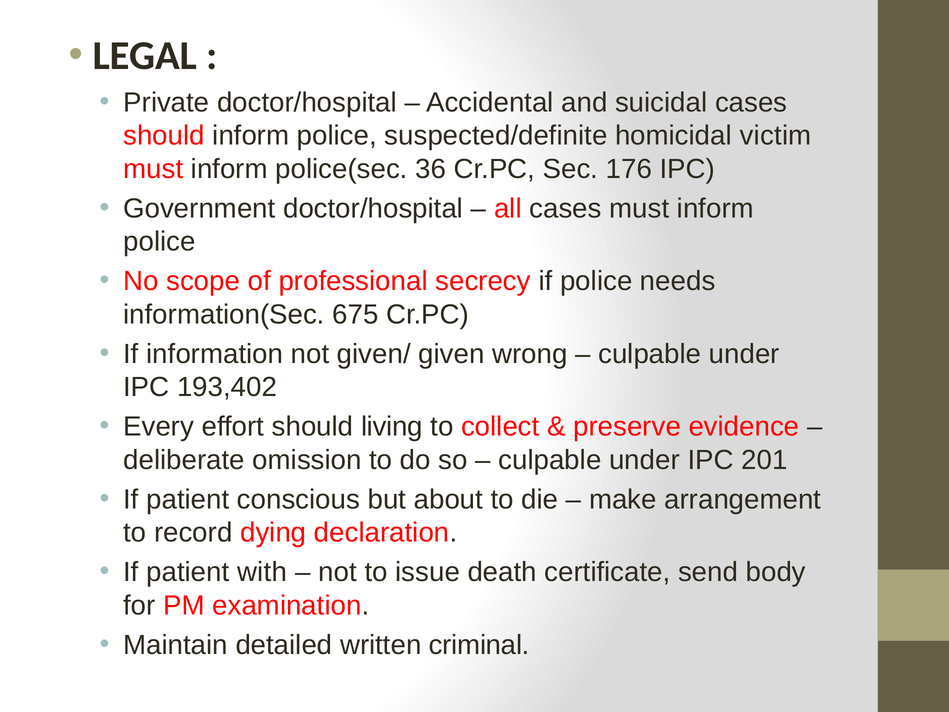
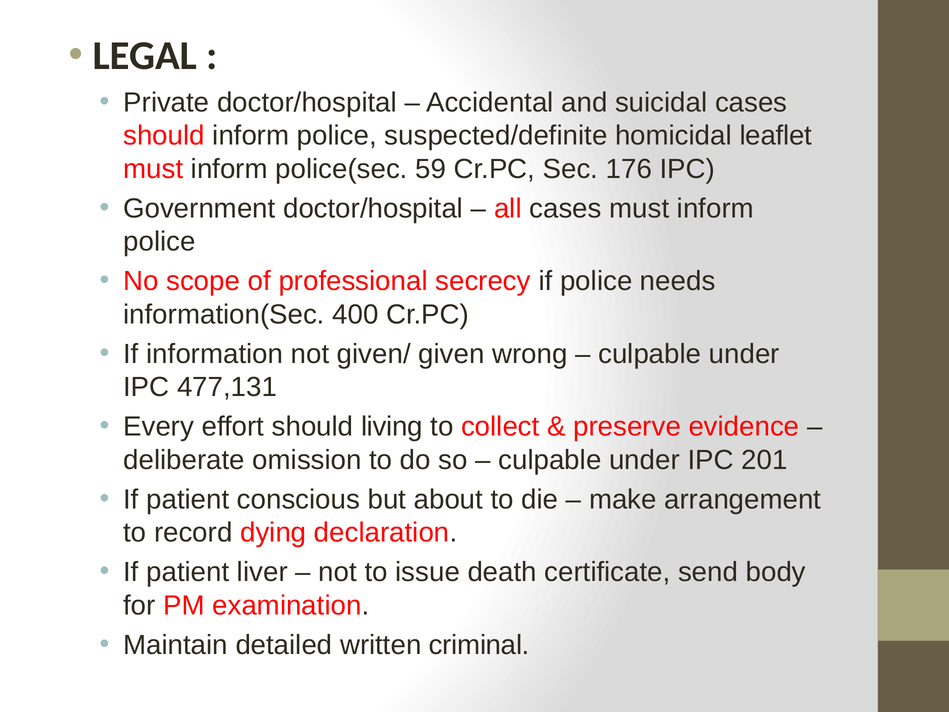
victim: victim -> leaflet
36: 36 -> 59
675: 675 -> 400
193,402: 193,402 -> 477,131
with: with -> liver
